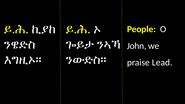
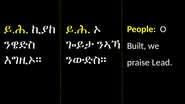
John: John -> Built
